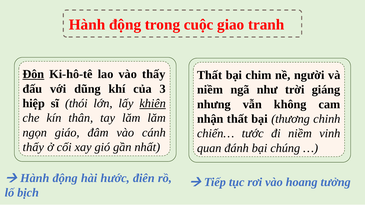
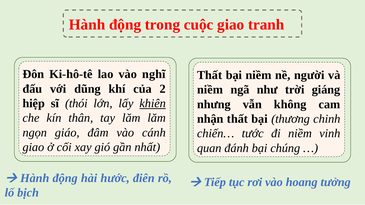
Đôn underline: present -> none
vào thấy: thấy -> nghĩ
bại chim: chim -> niềm
3: 3 -> 2
thấy at (33, 147): thấy -> giao
